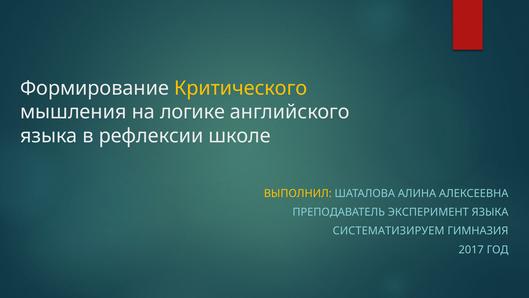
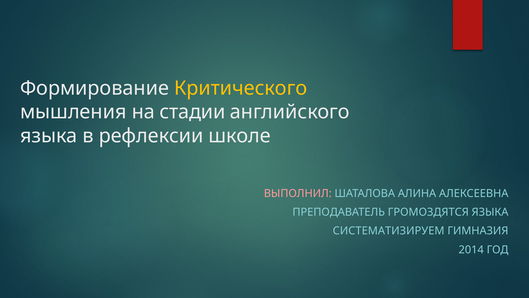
логике: логике -> стадии
ВЫПОЛНИЛ colour: yellow -> pink
ЭКСПЕРИМЕНТ: ЭКСПЕРИМЕНТ -> ГРОМОЗДЯТСЯ
2017: 2017 -> 2014
